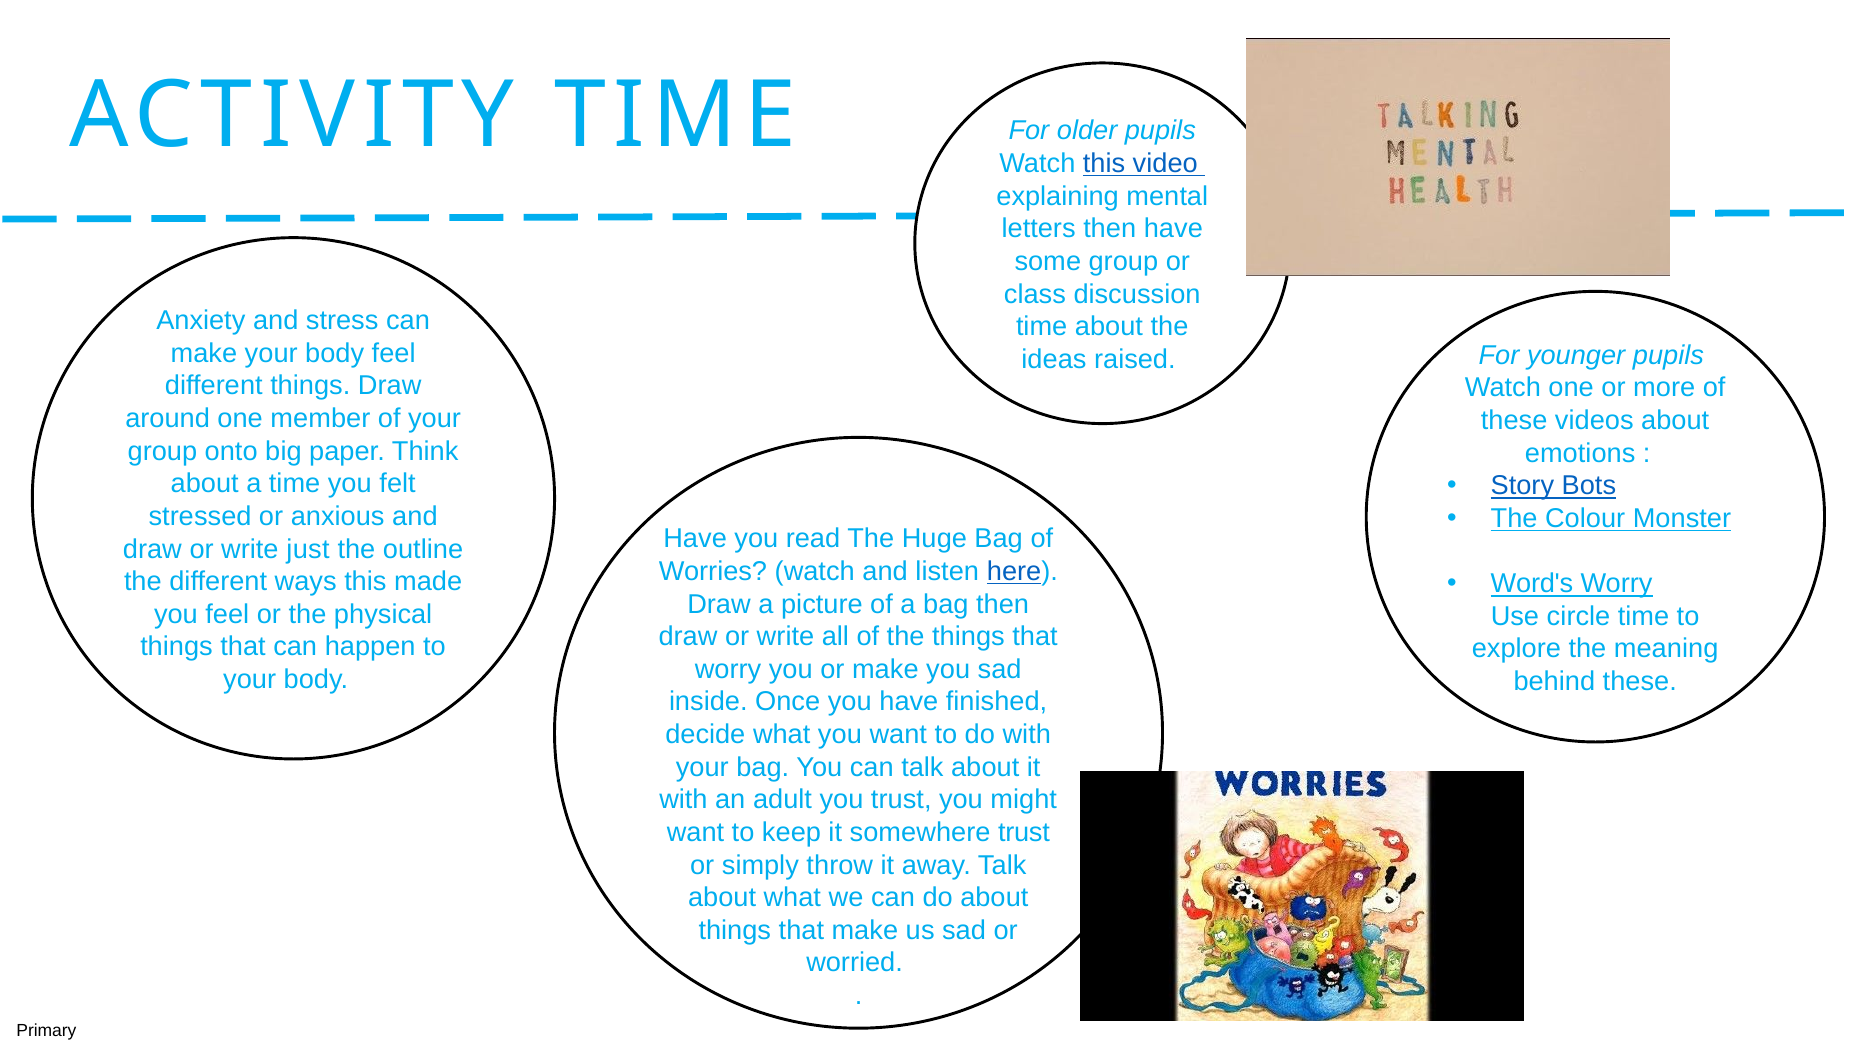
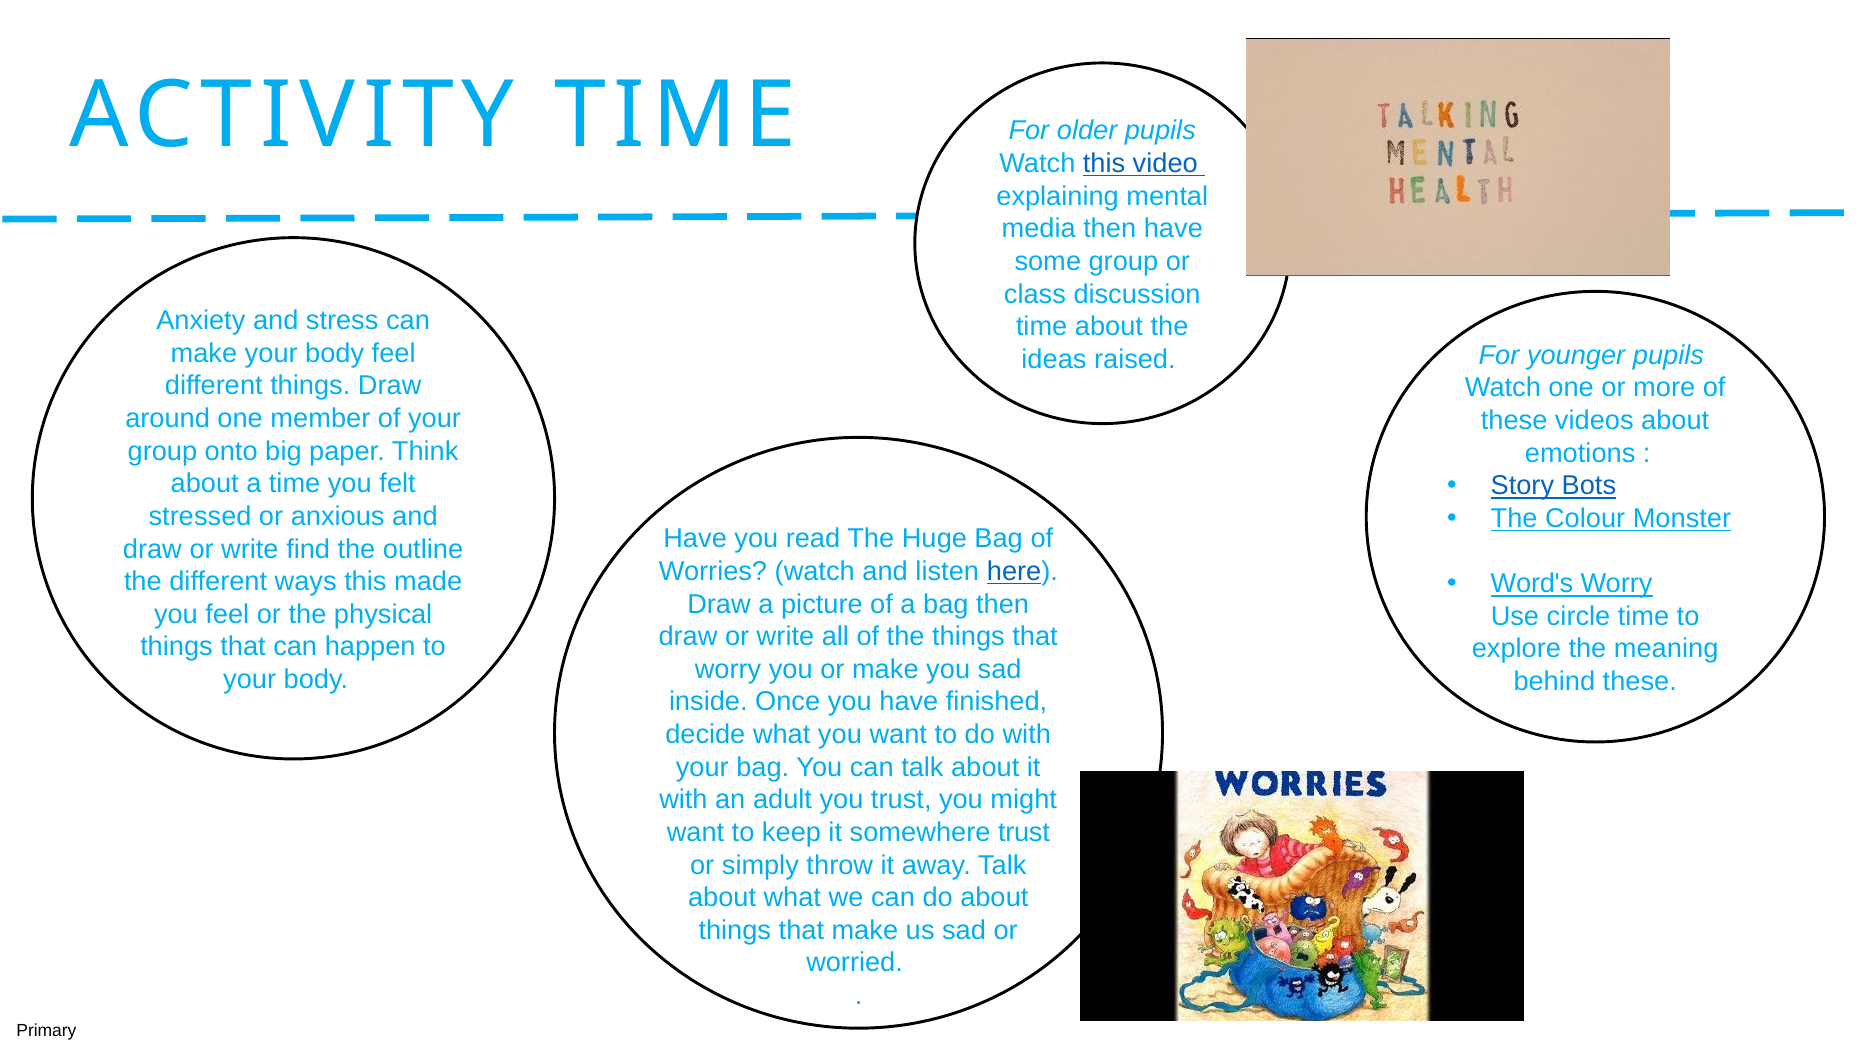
letters: letters -> media
just: just -> find
